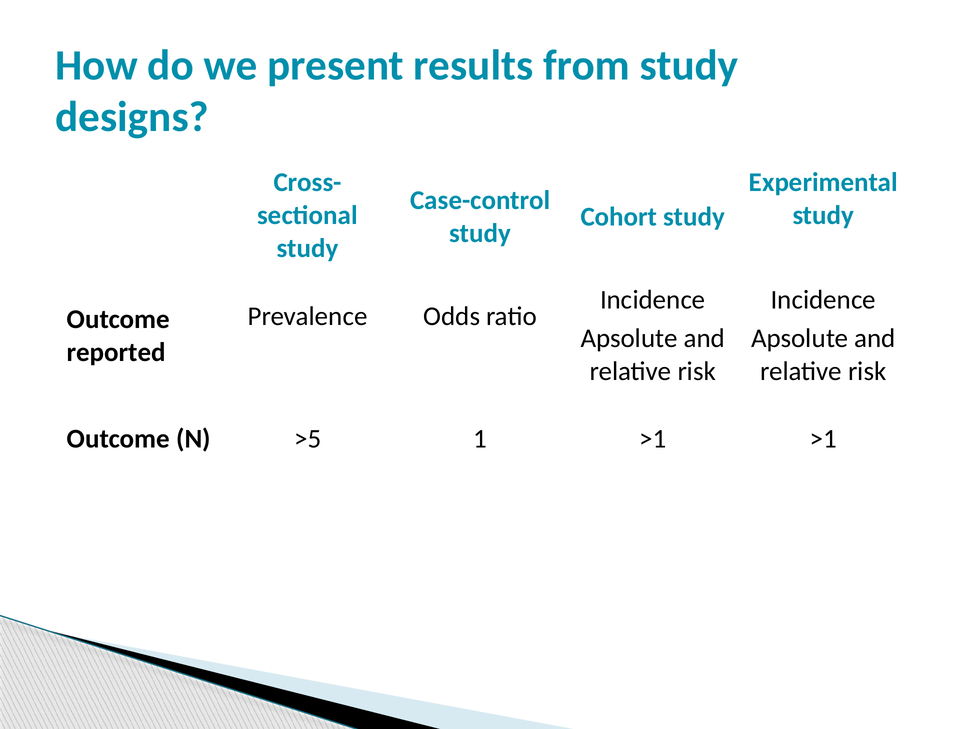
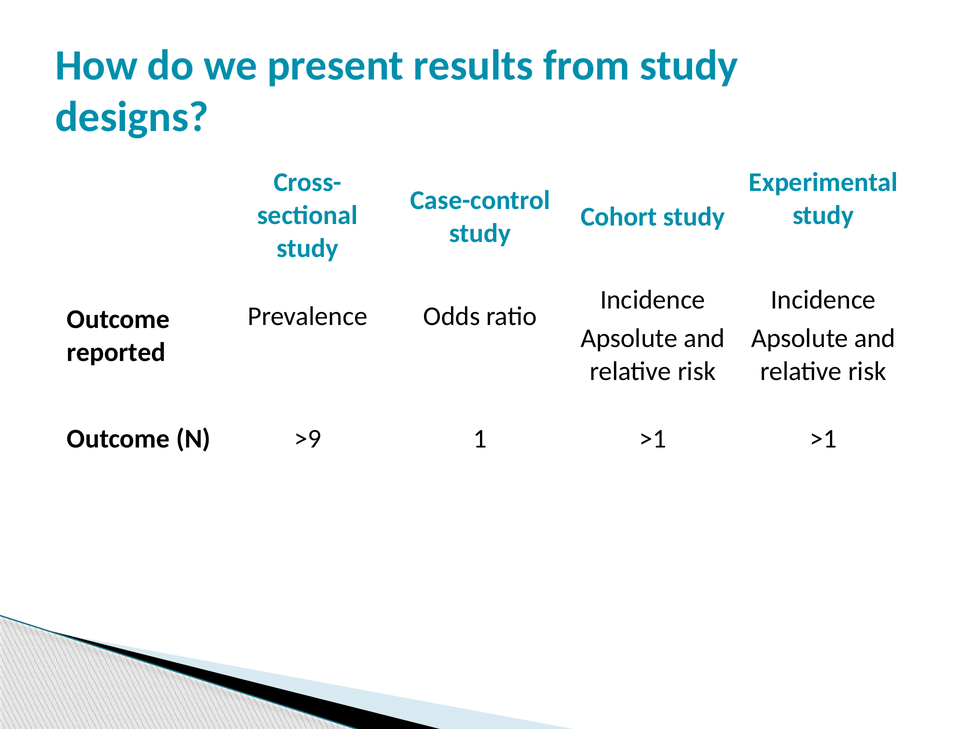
>5: >5 -> >9
